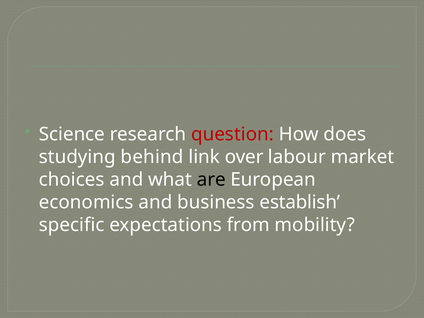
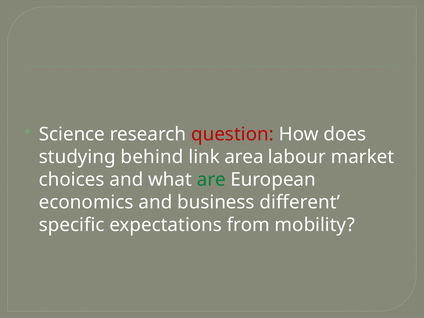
over: over -> area
are colour: black -> green
establish: establish -> different
